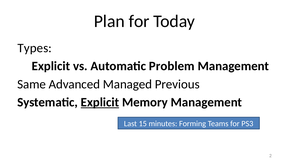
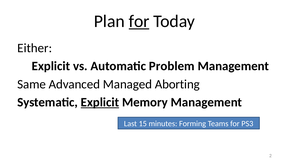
for at (139, 21) underline: none -> present
Types: Types -> Either
Previous: Previous -> Aborting
